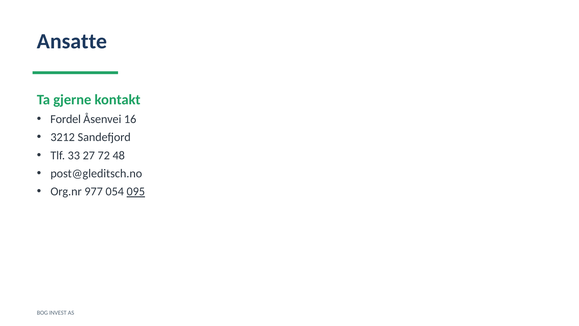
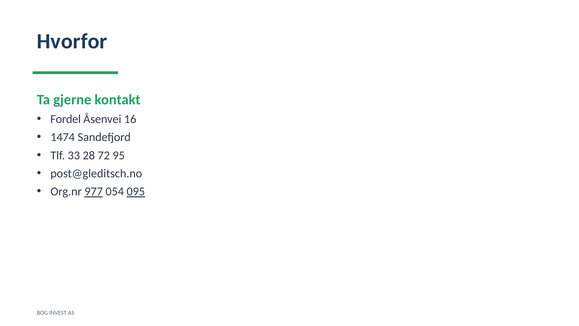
Ansatte: Ansatte -> Hvorfor
3212: 3212 -> 1474
27: 27 -> 28
48: 48 -> 95
977 underline: none -> present
